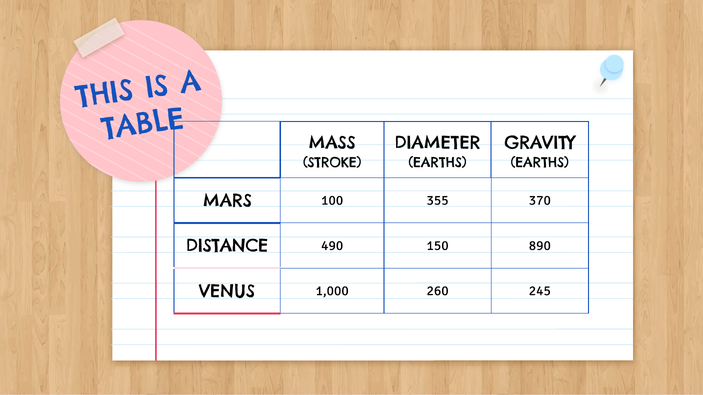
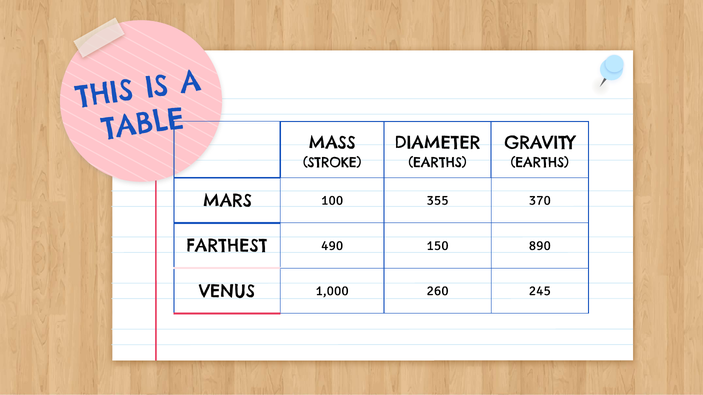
DISTANCE: DISTANCE -> FARTHEST
